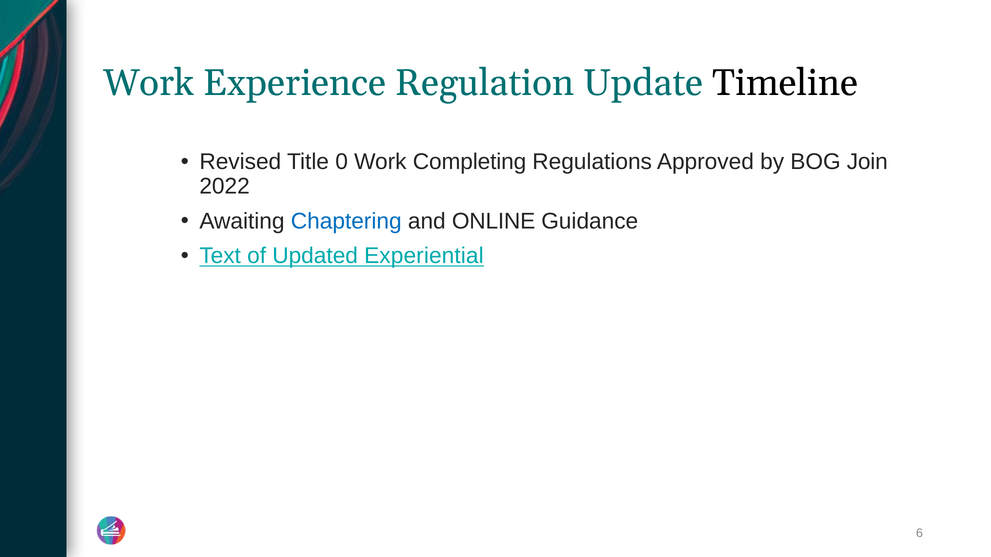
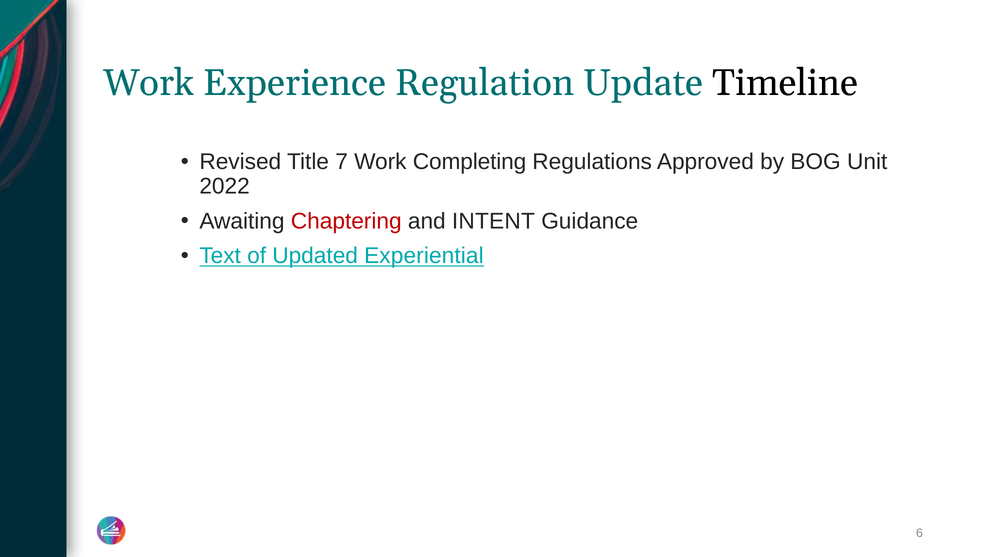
0: 0 -> 7
Join: Join -> Unit
Chaptering colour: blue -> red
ONLINE: ONLINE -> INTENT
